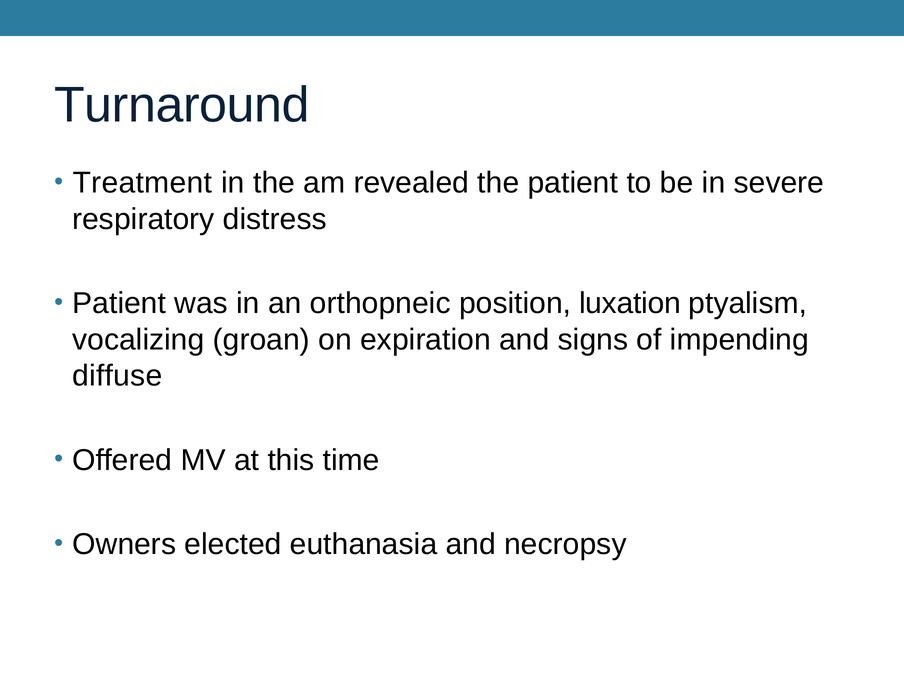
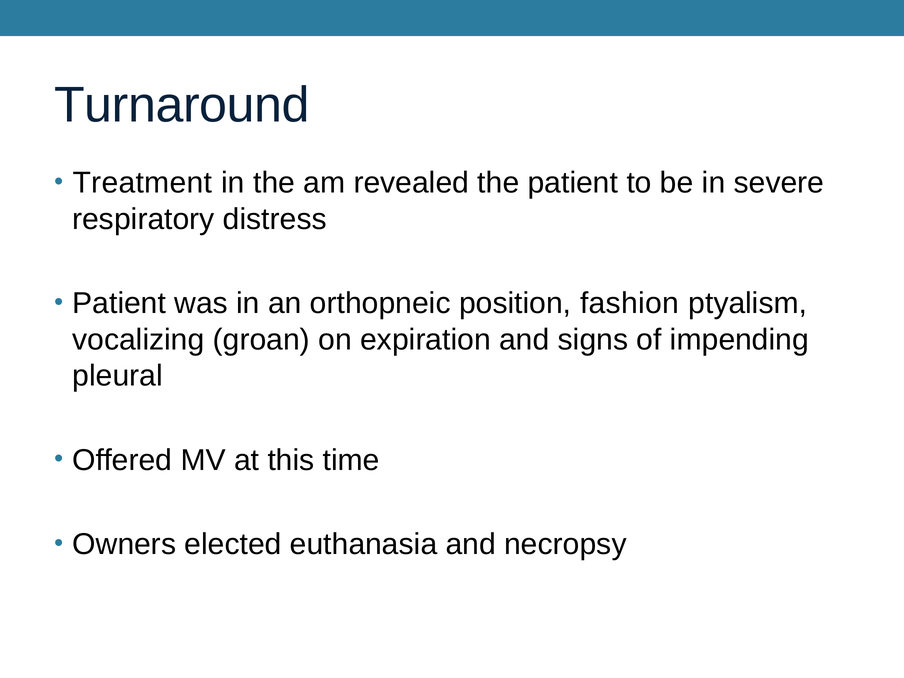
luxation: luxation -> fashion
diffuse: diffuse -> pleural
